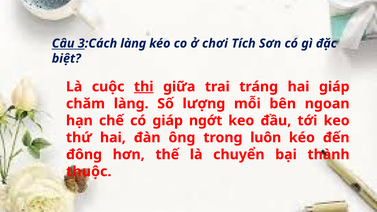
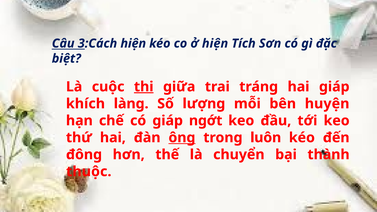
3:Cách làng: làng -> hiện
ở chơi: chơi -> hiện
chăm: chăm -> khích
ngoan: ngoan -> huyện
ông underline: none -> present
